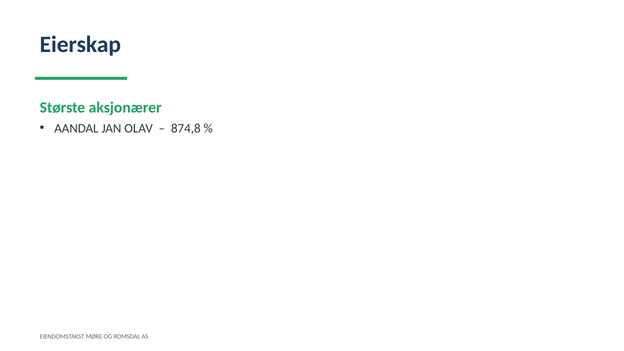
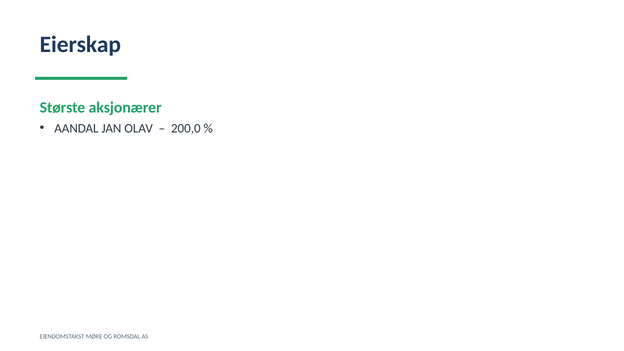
874,8: 874,8 -> 200,0
